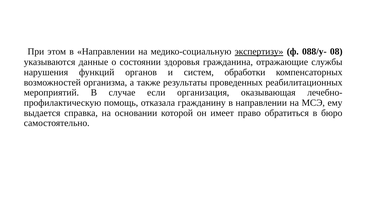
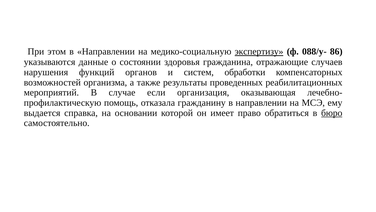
08: 08 -> 86
службы: службы -> случаев
бюро underline: none -> present
